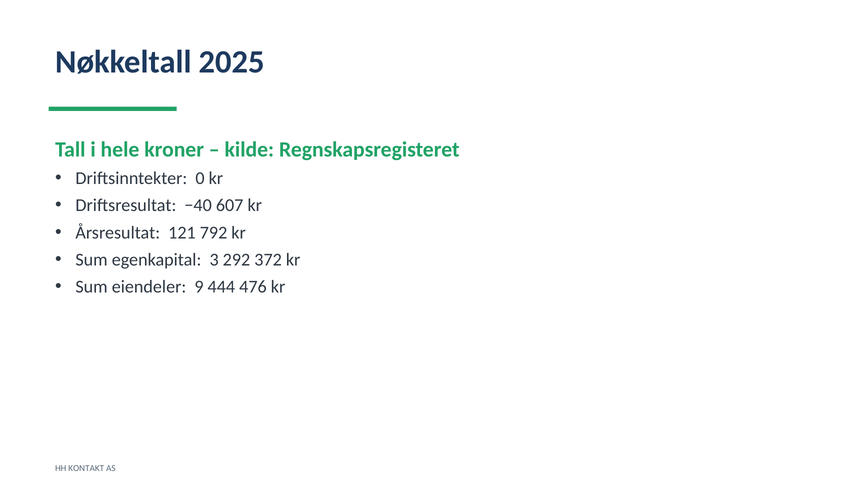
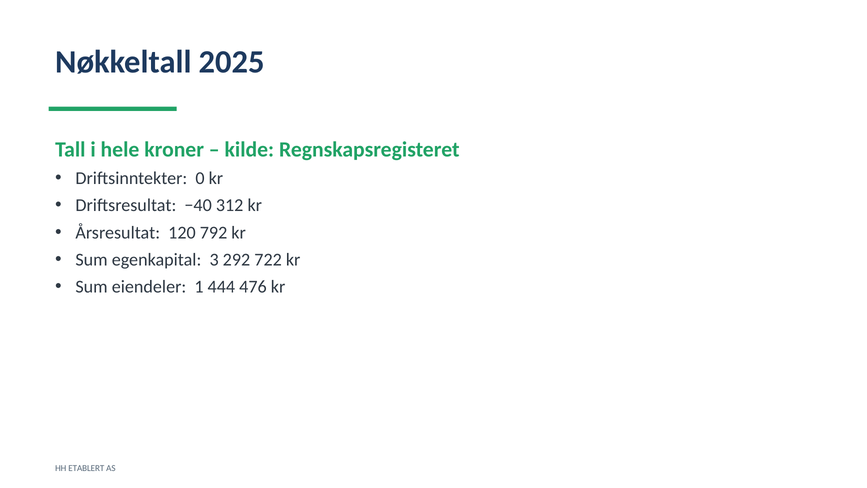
607: 607 -> 312
121: 121 -> 120
372: 372 -> 722
9: 9 -> 1
KONTAKT: KONTAKT -> ETABLERT
